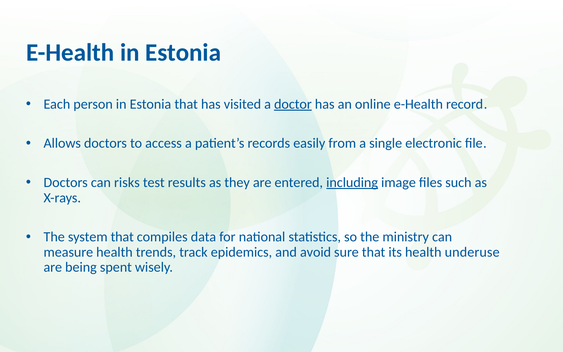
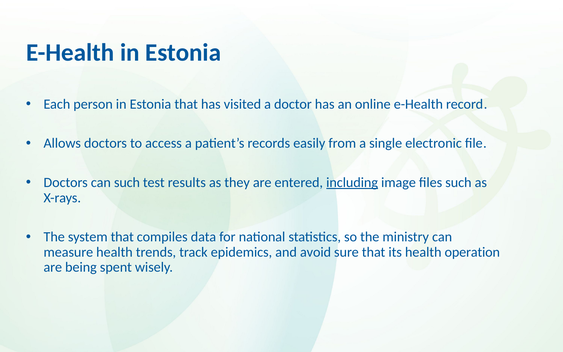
doctor underline: present -> none
can risks: risks -> such
underuse: underuse -> operation
